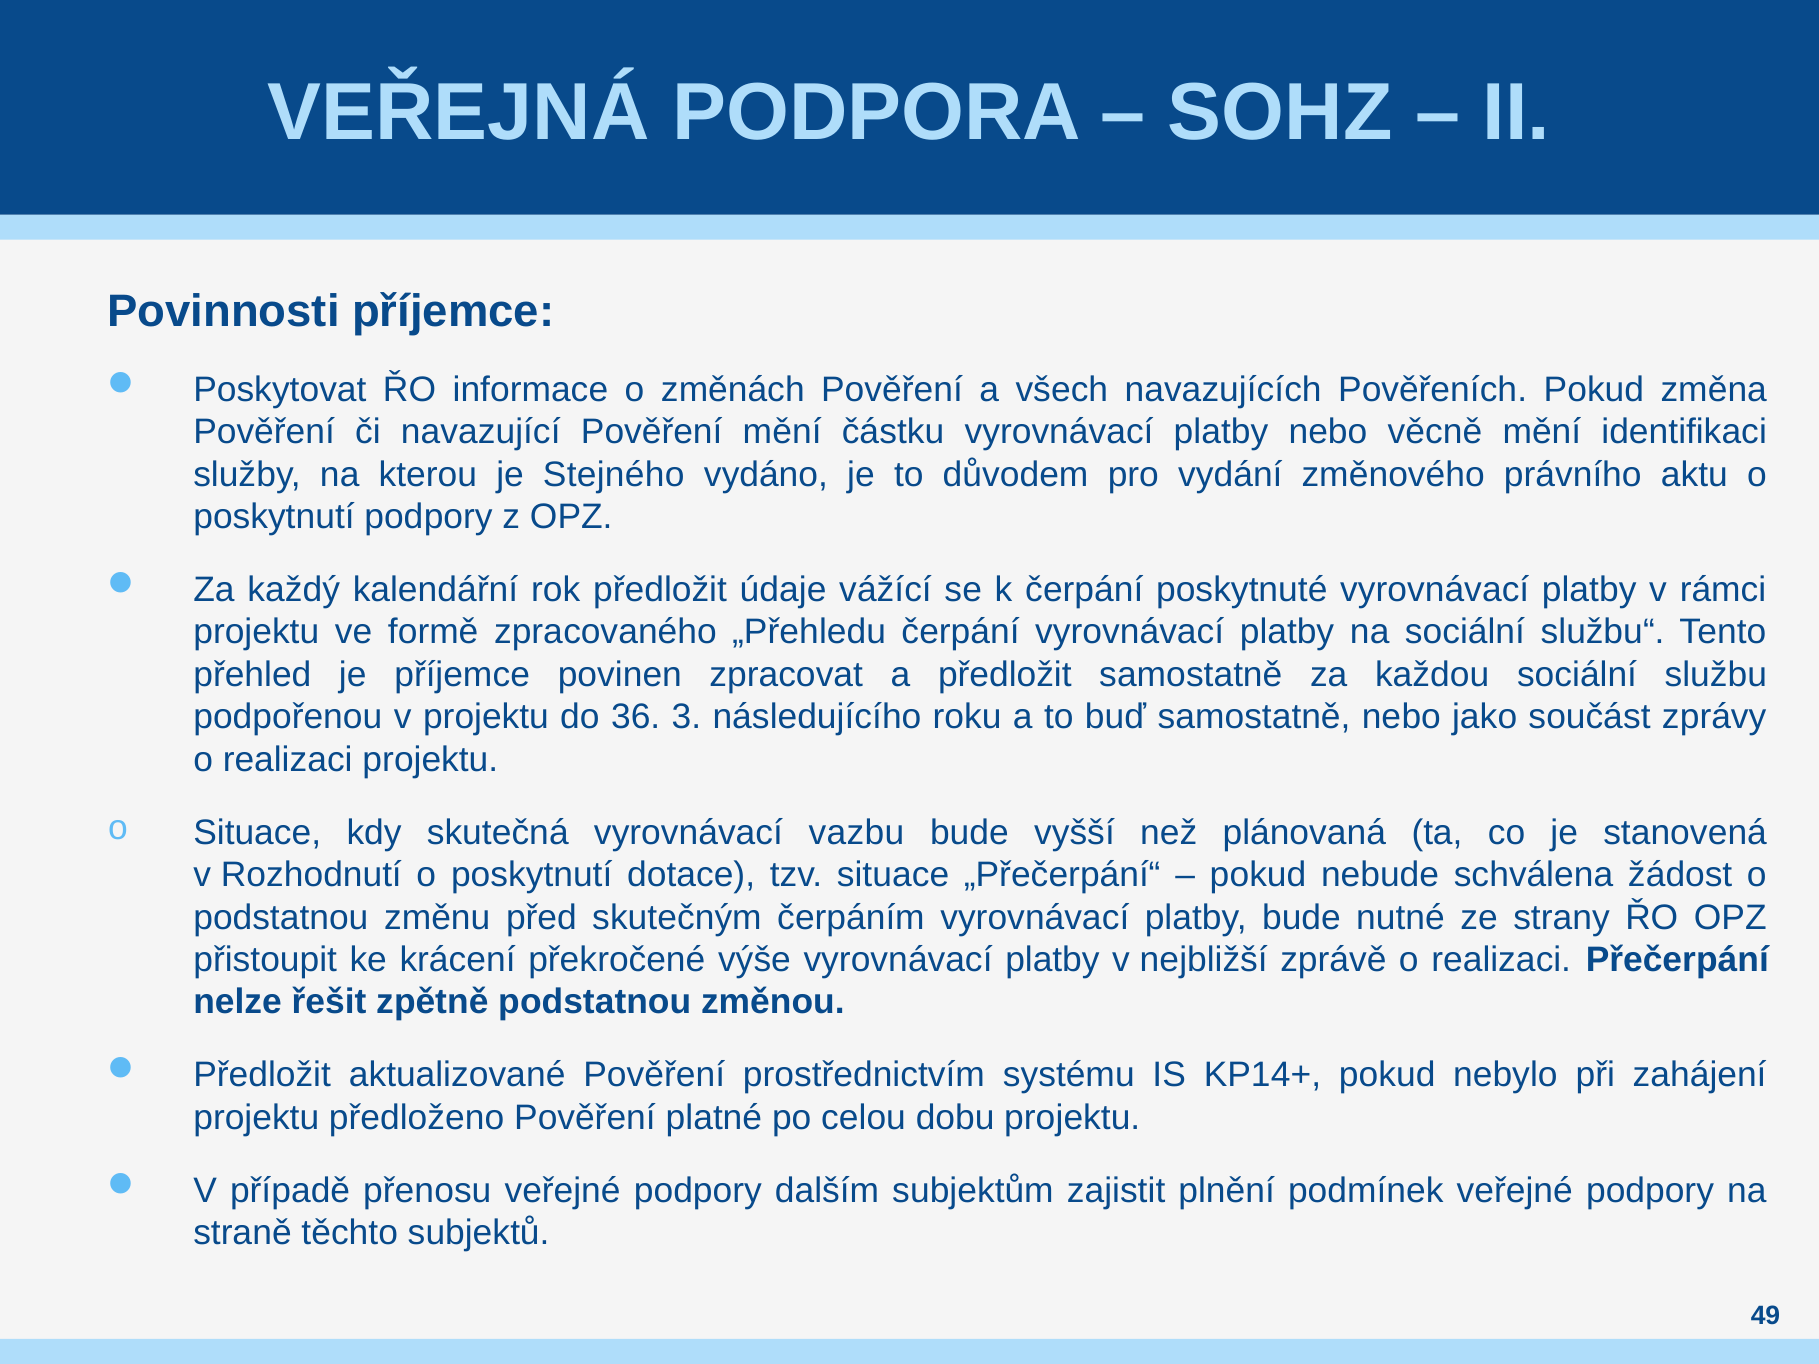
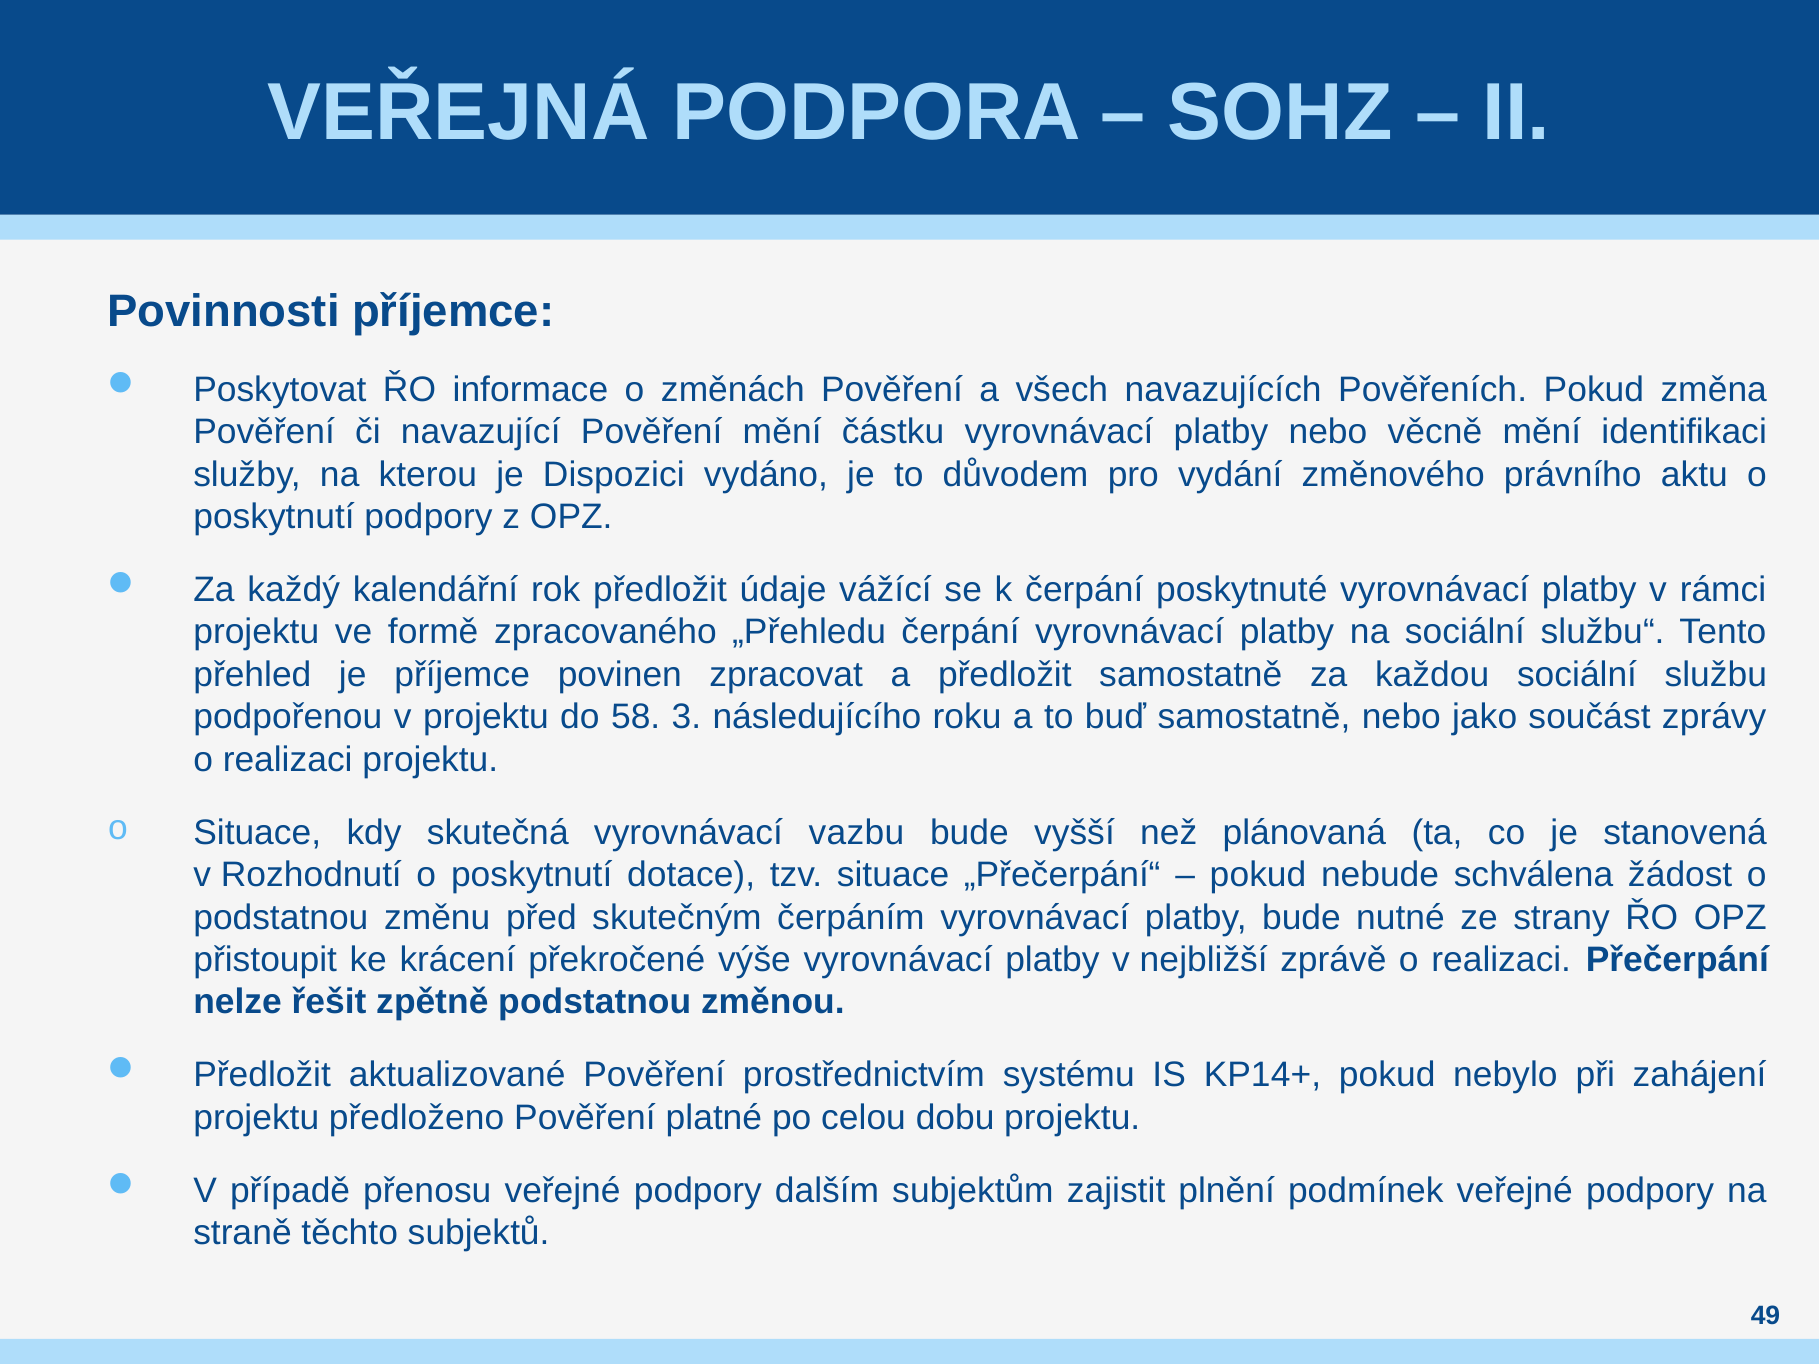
Stejného: Stejného -> Dispozici
36: 36 -> 58
